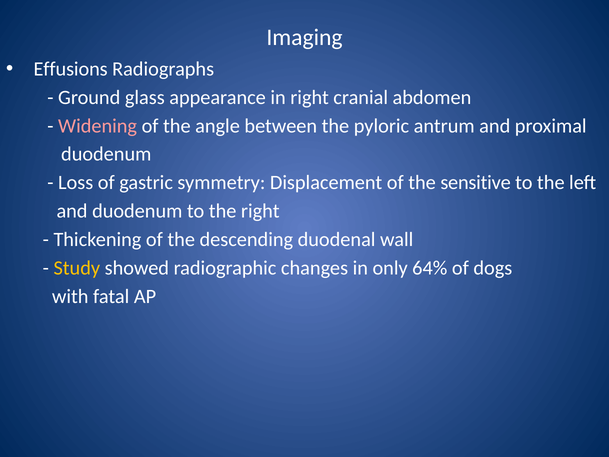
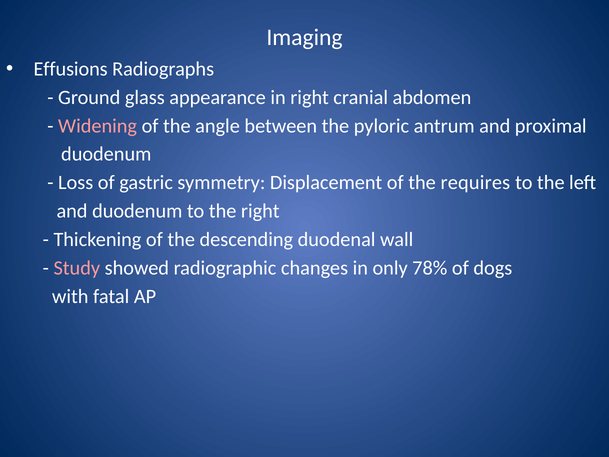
sensitive: sensitive -> requires
Study colour: yellow -> pink
64%: 64% -> 78%
